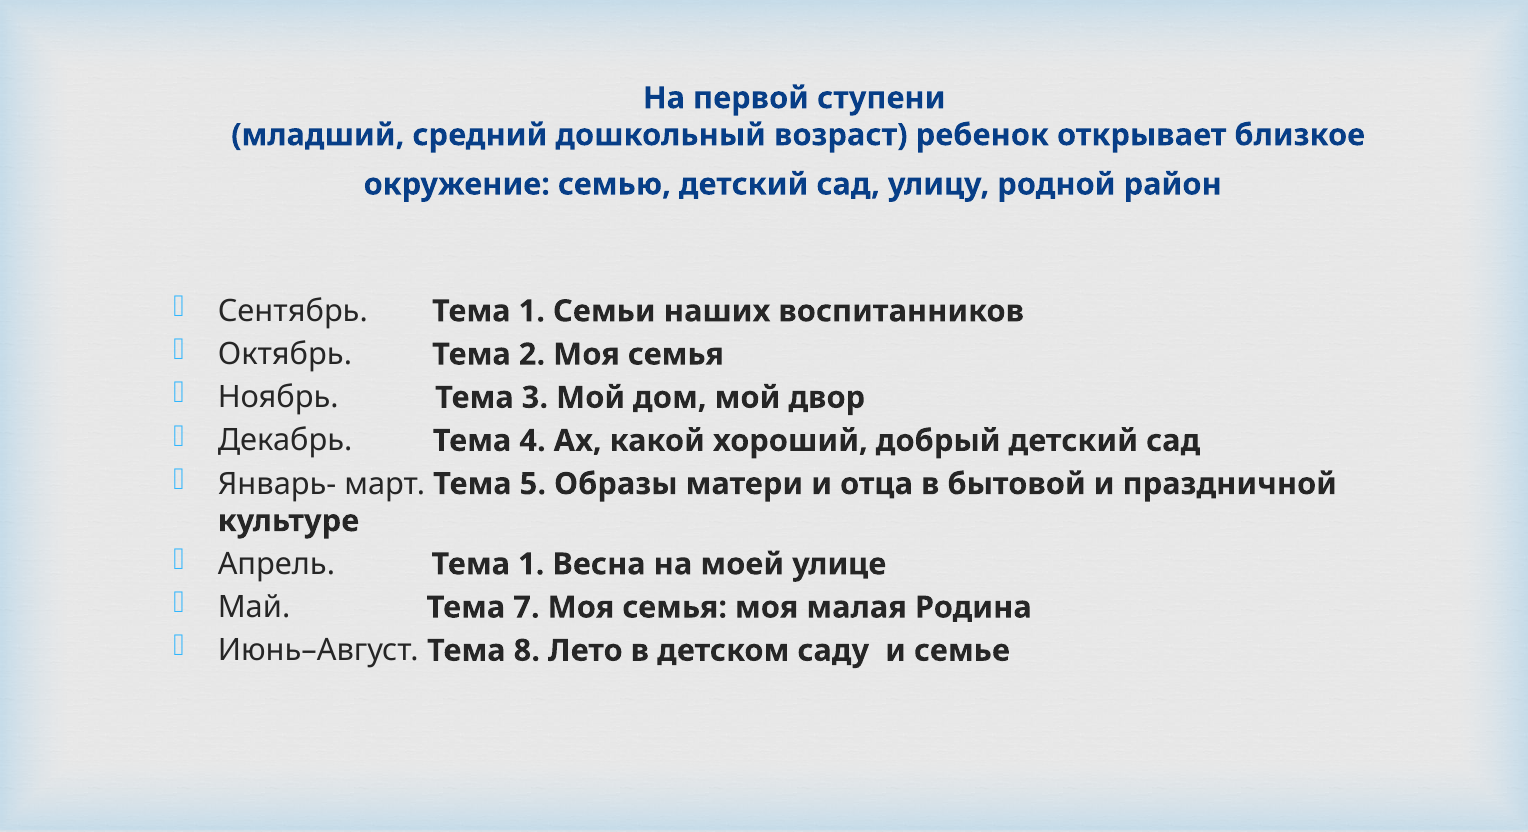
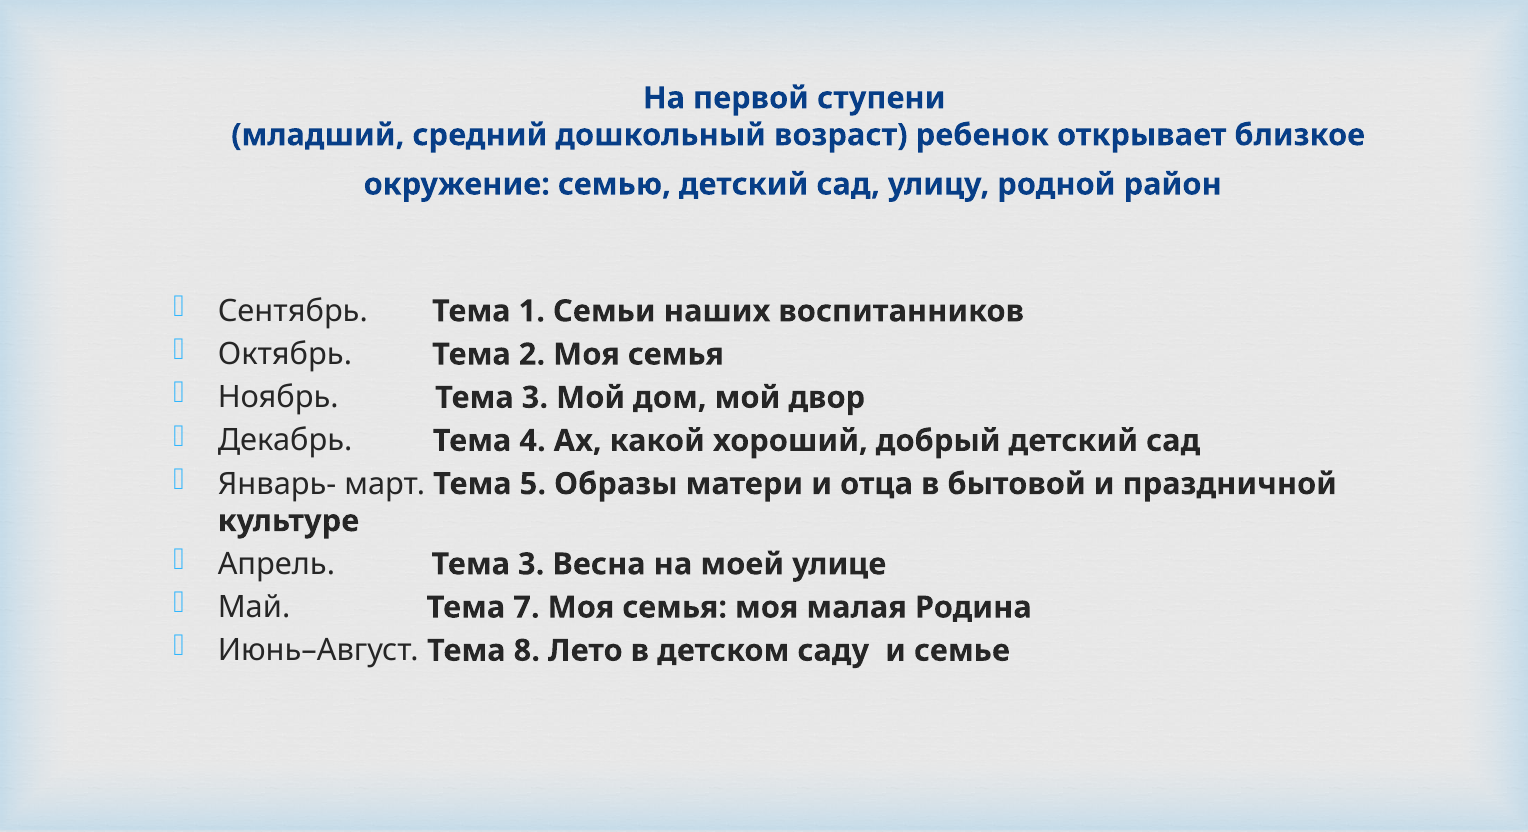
Апрель Тема 1: 1 -> 3
